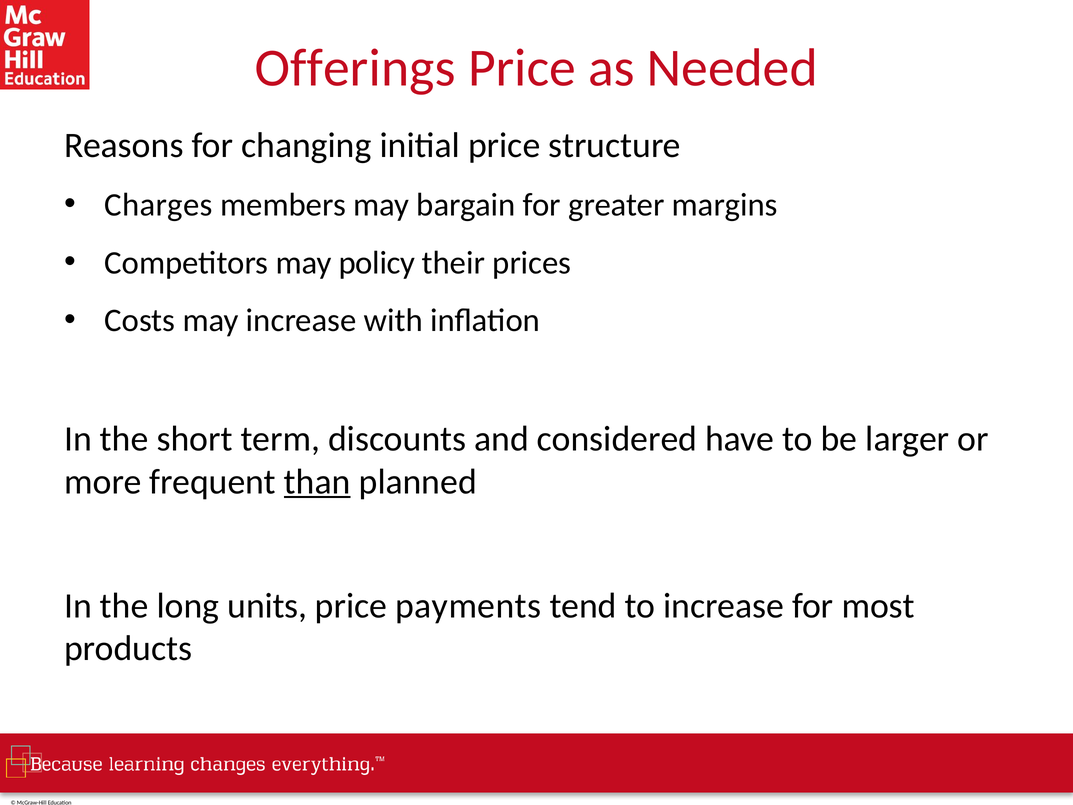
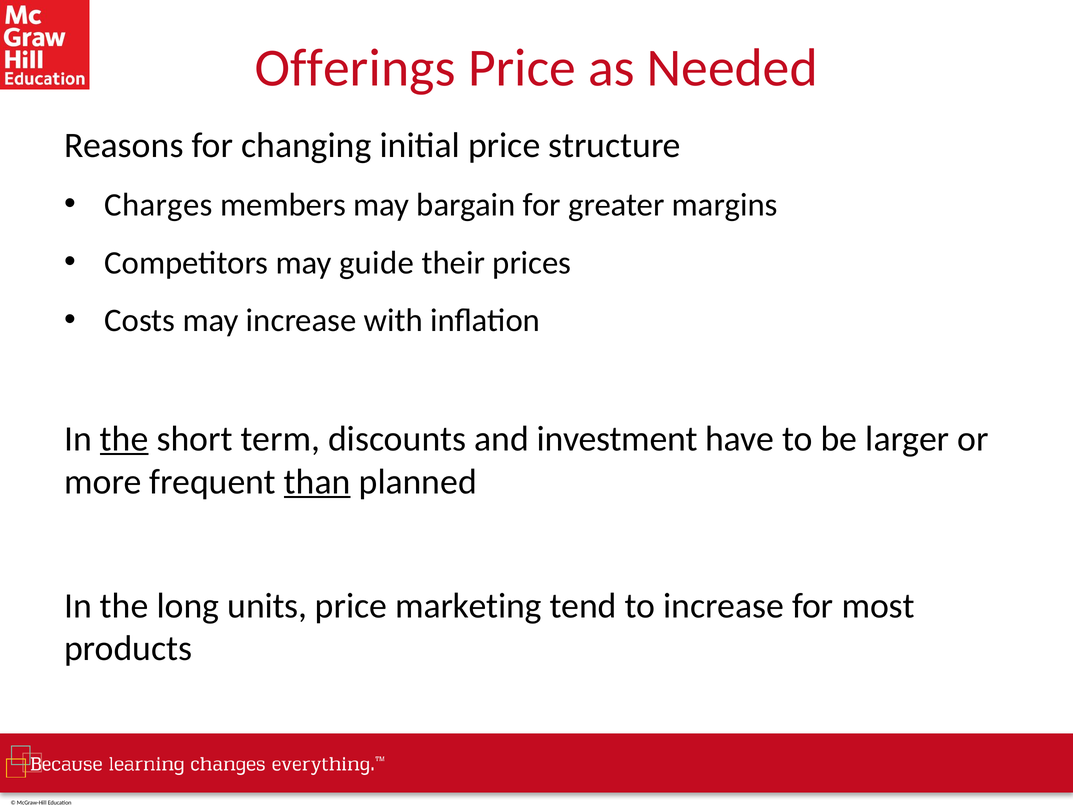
policy: policy -> guide
the at (124, 439) underline: none -> present
considered: considered -> investment
payments: payments -> marketing
